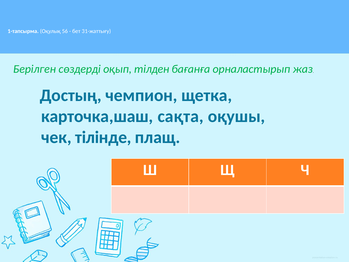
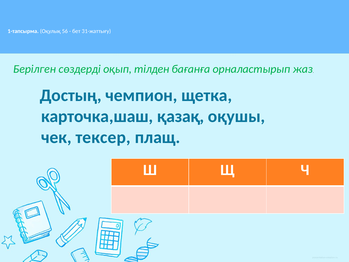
сақта: сақта -> қазақ
тілінде: тілінде -> тексер
